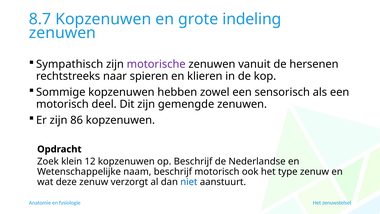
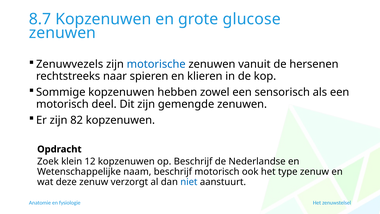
indeling: indeling -> glucose
Sympathisch: Sympathisch -> Zenuwvezels
motorische colour: purple -> blue
86: 86 -> 82
